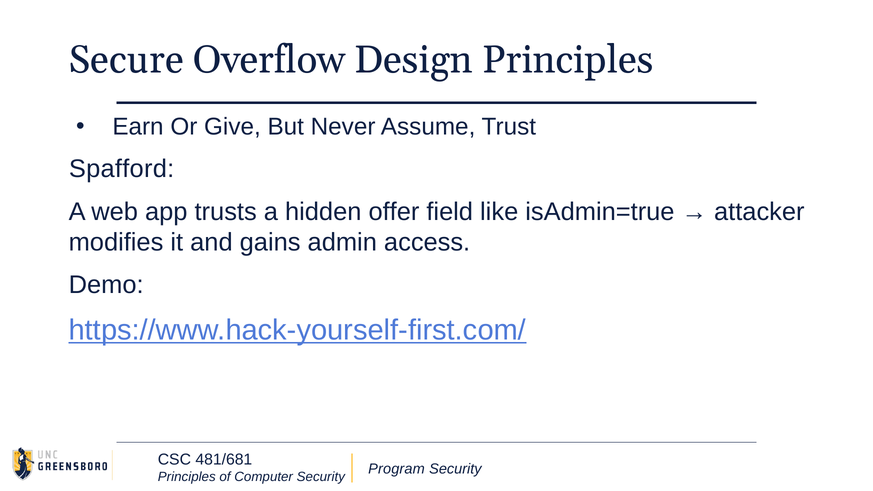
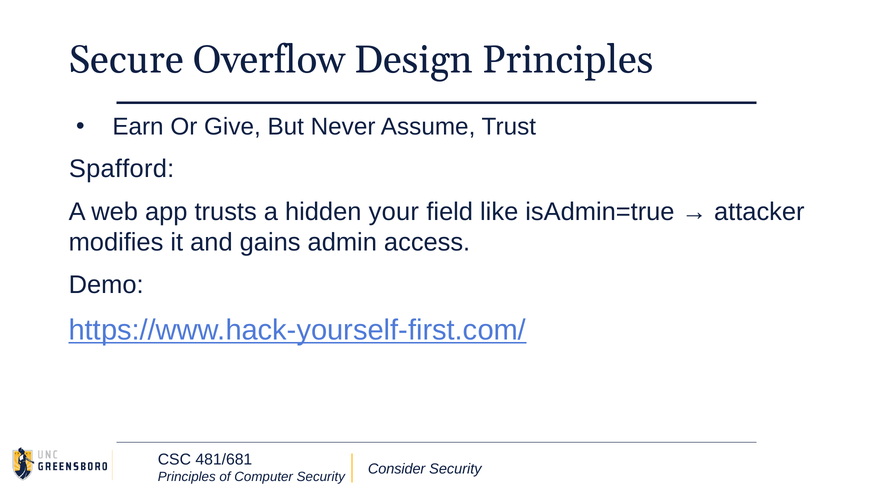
offer: offer -> your
Program: Program -> Consider
